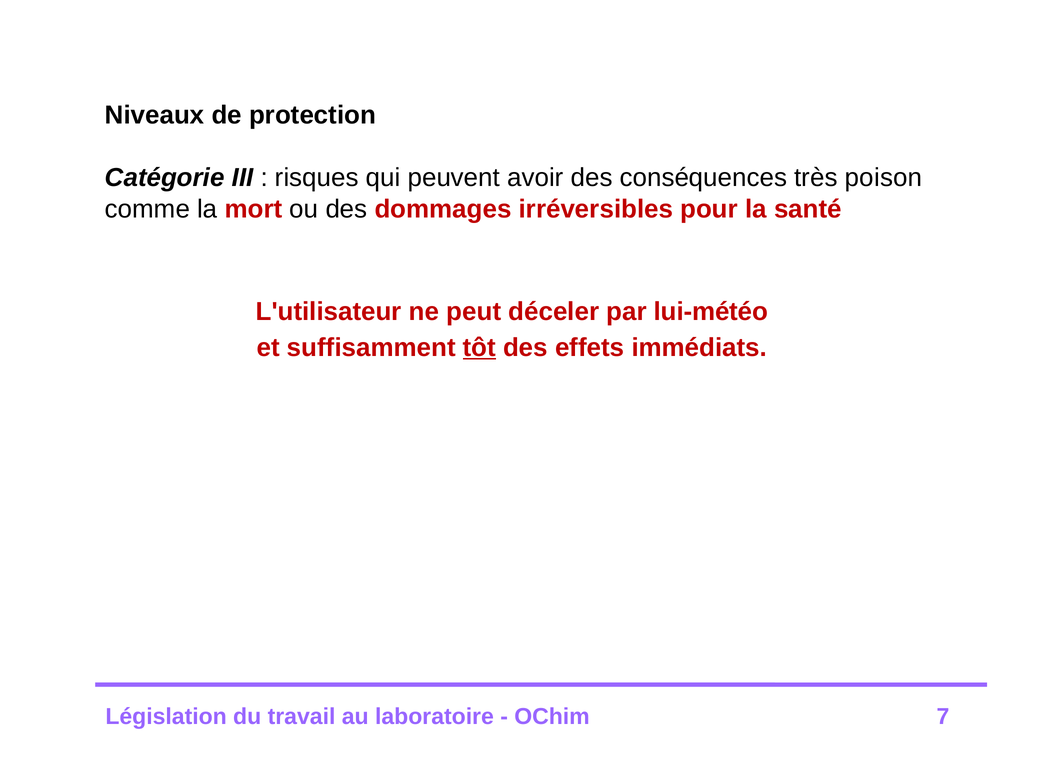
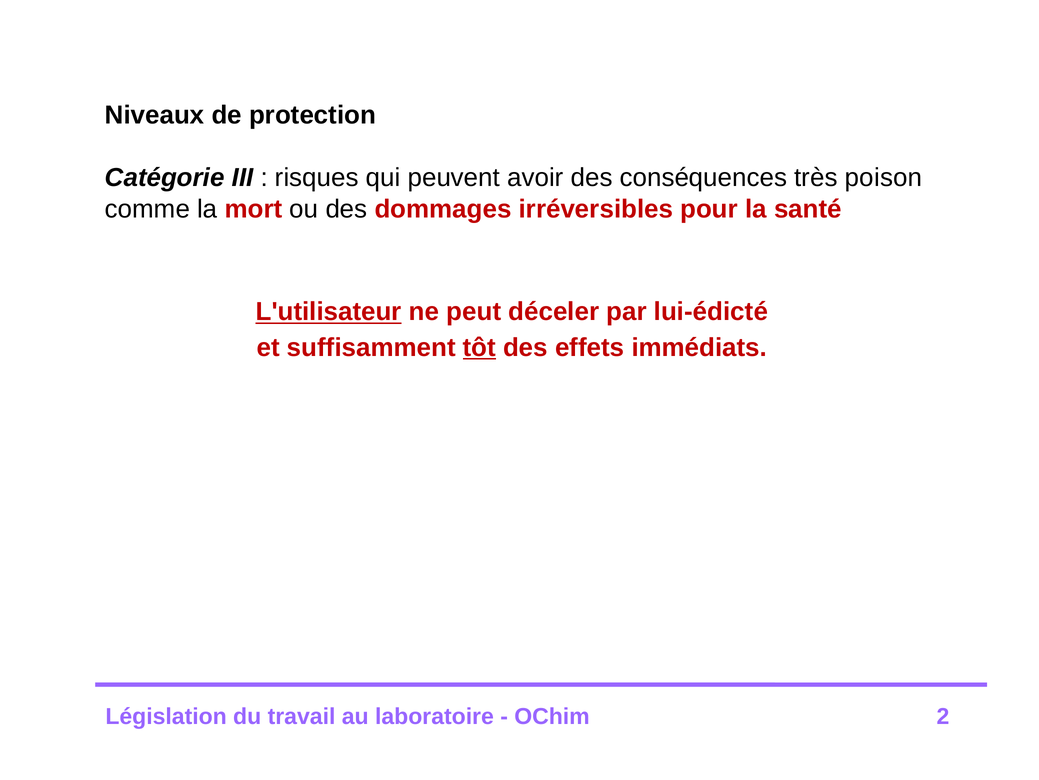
L'utilisateur underline: none -> present
lui-météo: lui-météo -> lui-édicté
7: 7 -> 2
